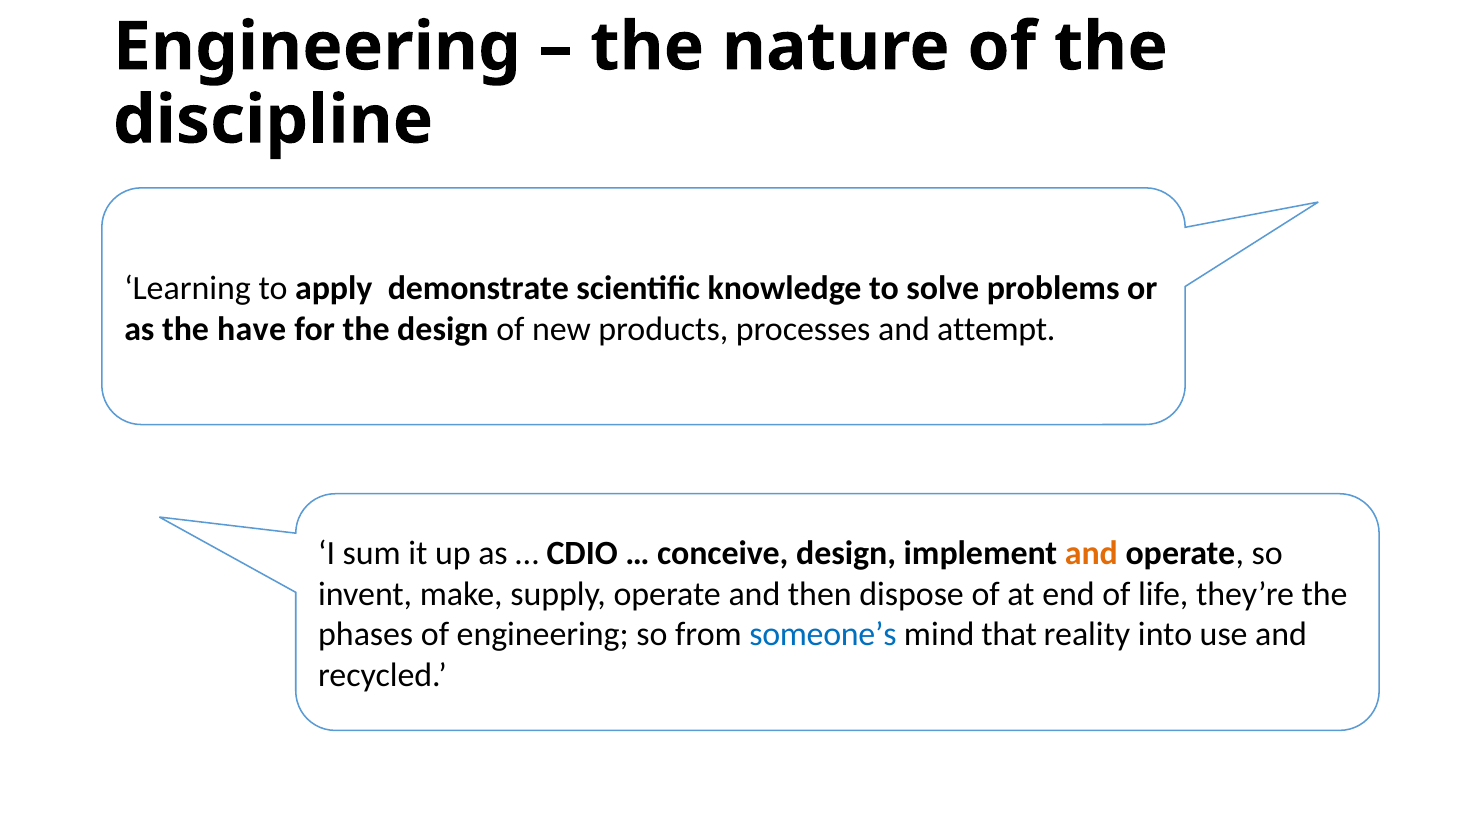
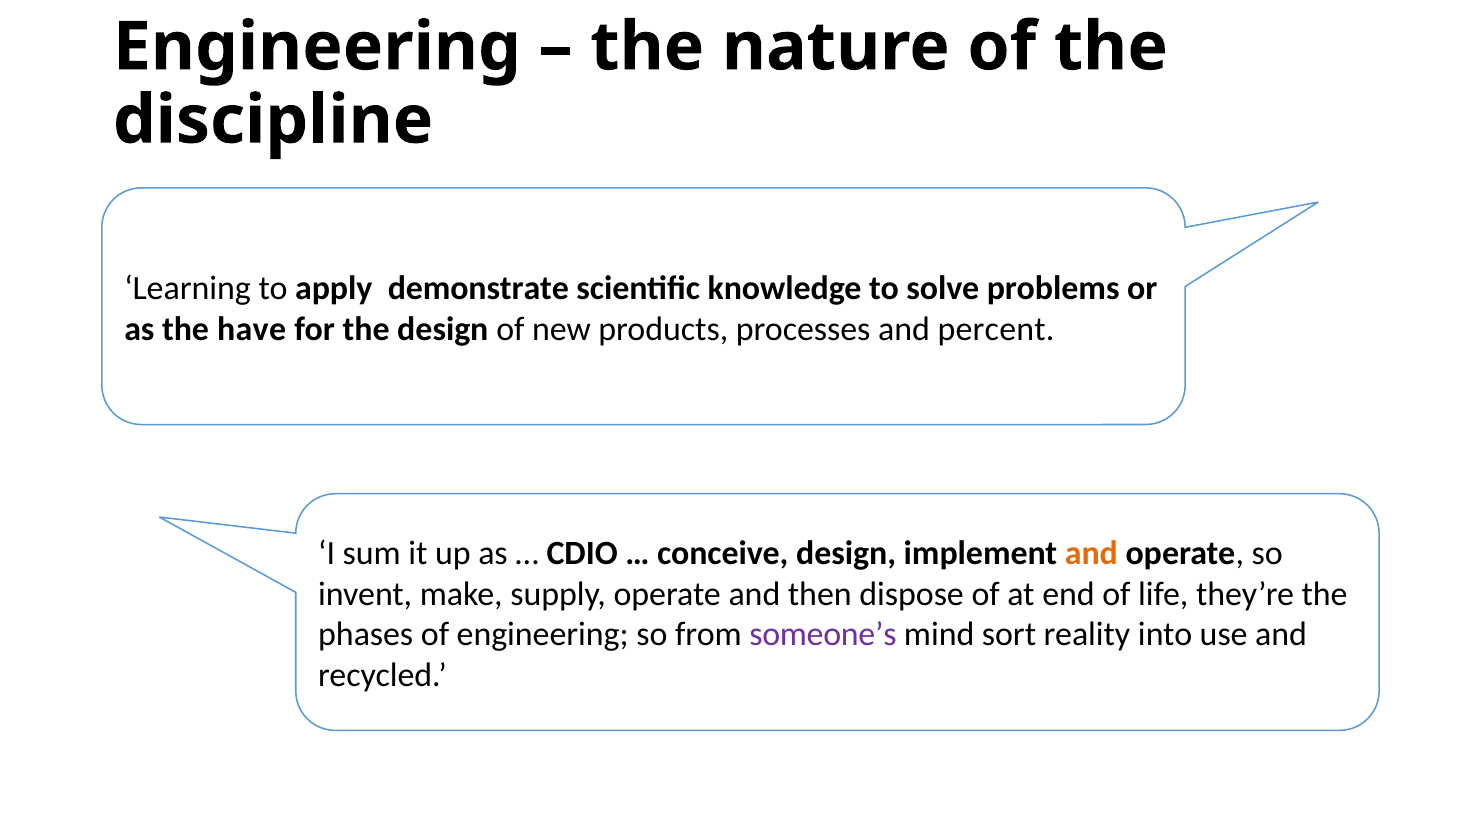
attempt: attempt -> percent
someone’s colour: blue -> purple
that: that -> sort
